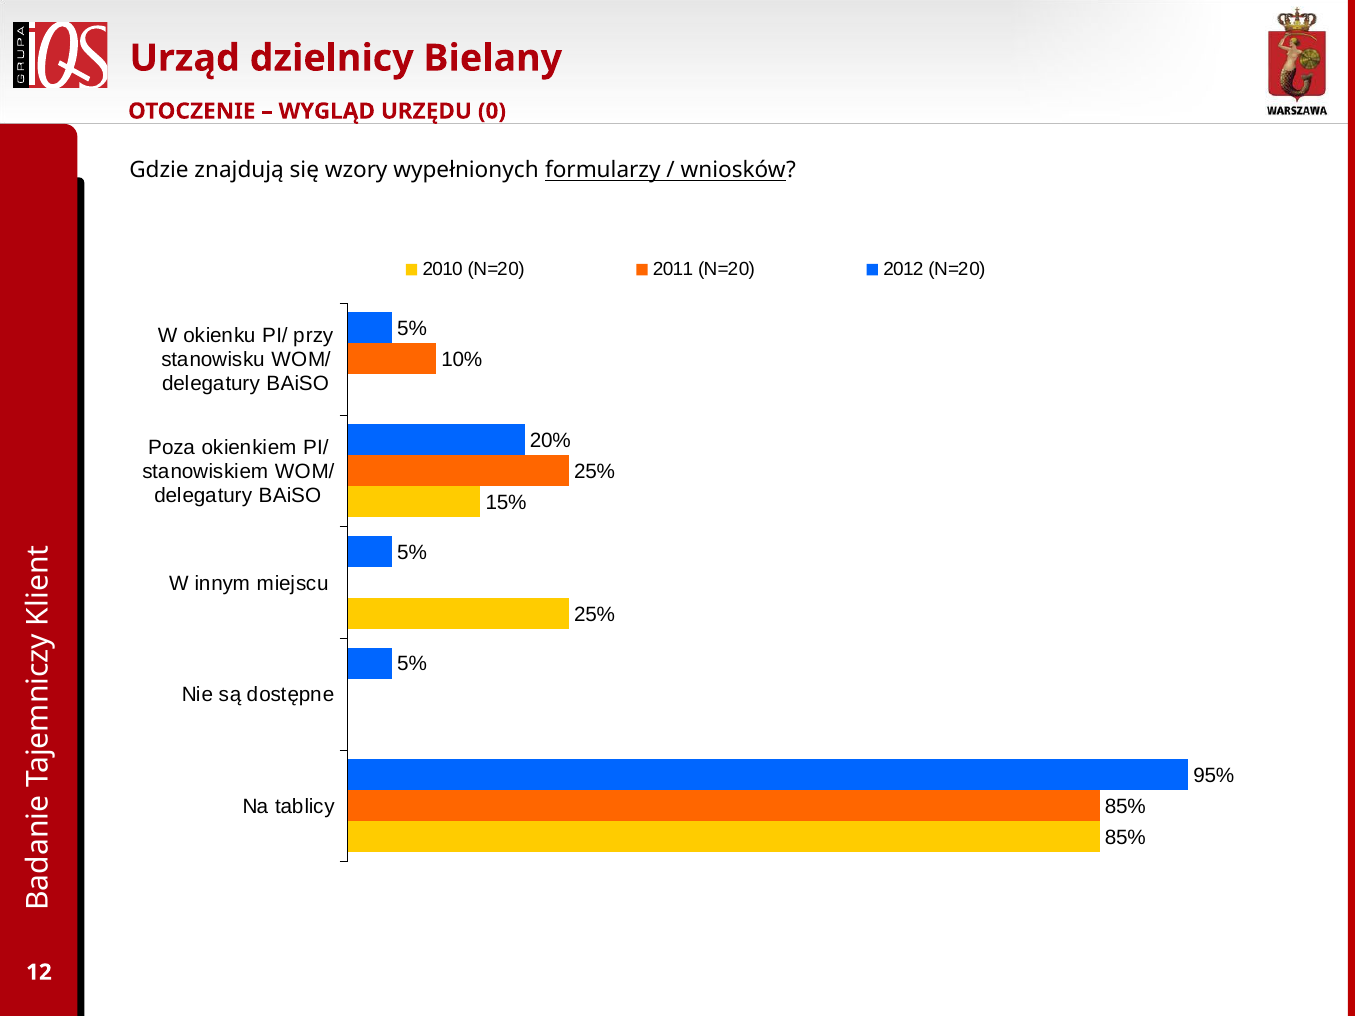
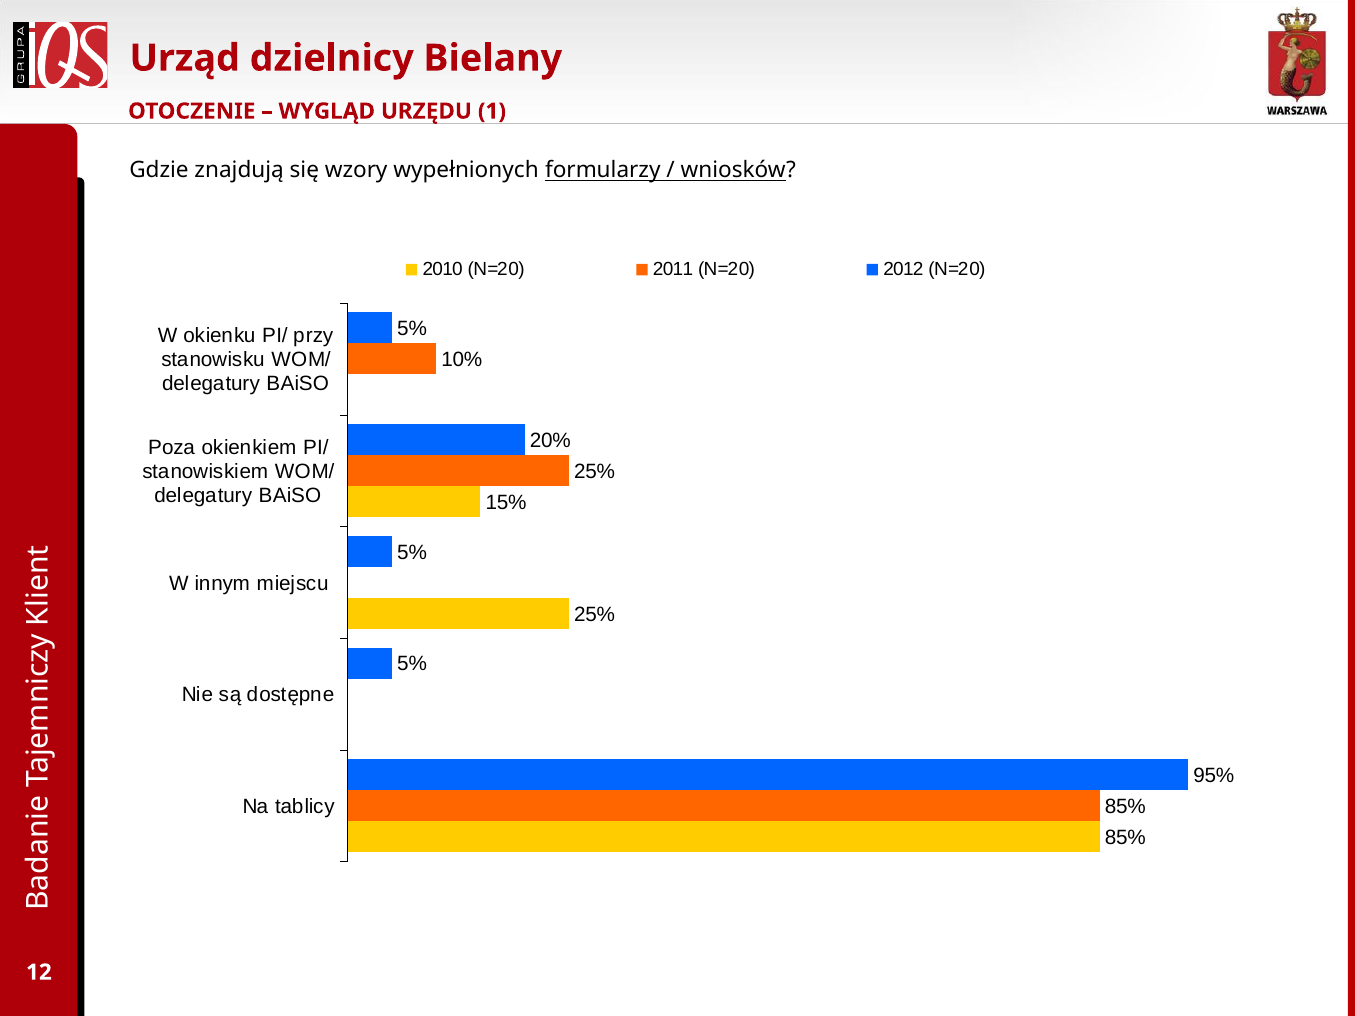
0: 0 -> 1
